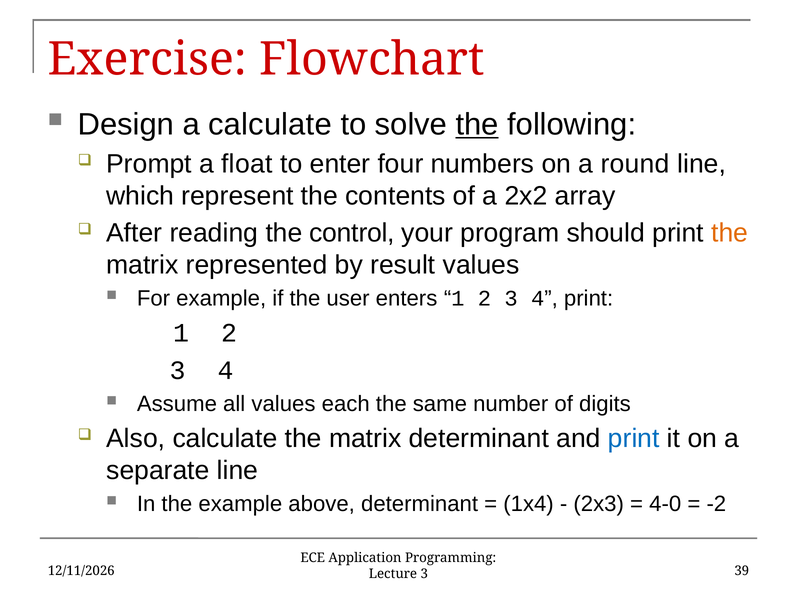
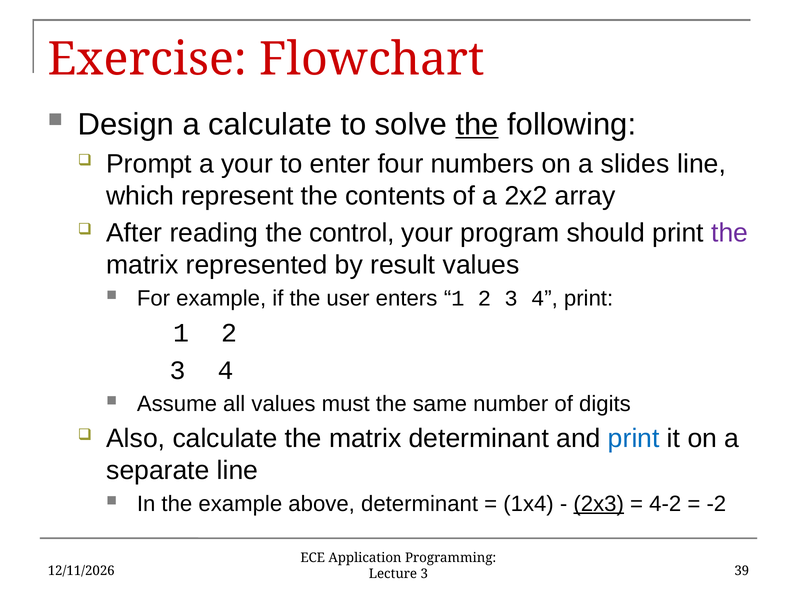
a float: float -> your
round: round -> slides
the at (730, 233) colour: orange -> purple
each: each -> must
2x3 underline: none -> present
4-0: 4-0 -> 4-2
